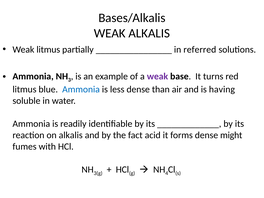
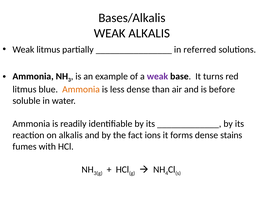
Ammonia at (81, 89) colour: blue -> orange
having: having -> before
acid: acid -> ions
might: might -> stains
